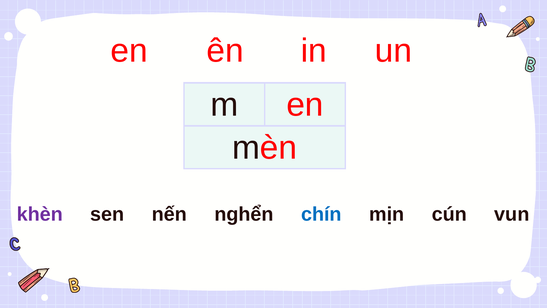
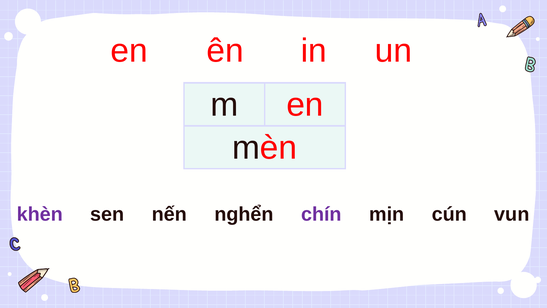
chín colour: blue -> purple
